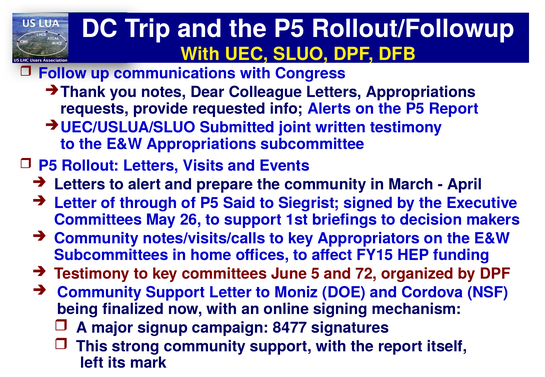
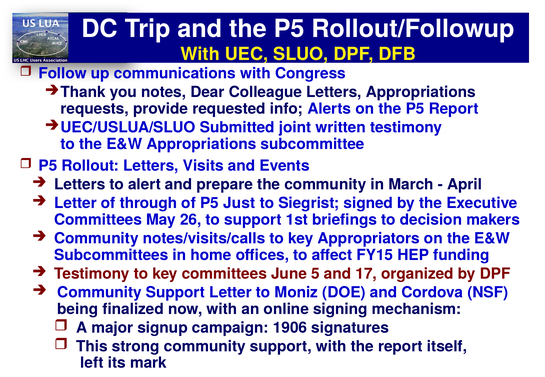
Said: Said -> Just
72: 72 -> 17
8477: 8477 -> 1906
